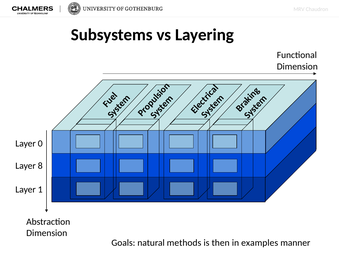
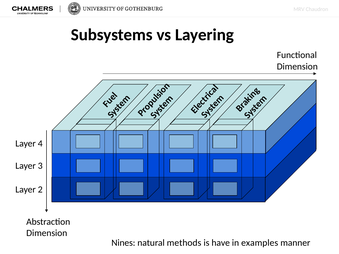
0: 0 -> 4
8: 8 -> 3
1: 1 -> 2
Goals: Goals -> Nines
then: then -> have
